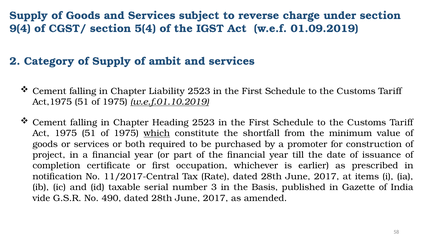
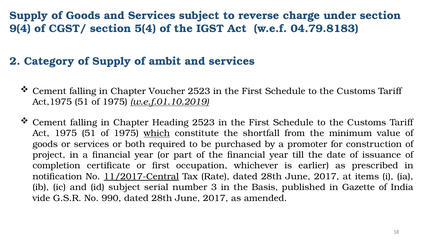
01.09.2019: 01.09.2019 -> 04.79.8183
Liability: Liability -> Voucher
11/2017-Central underline: none -> present
id taxable: taxable -> subject
490: 490 -> 990
